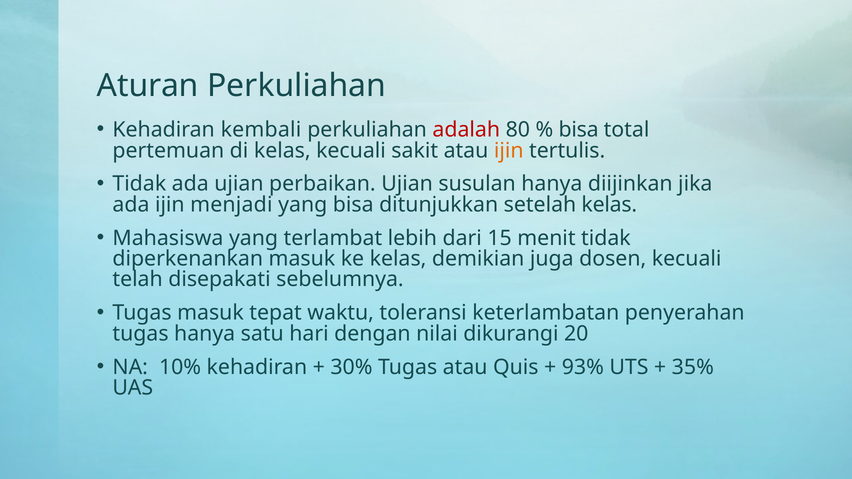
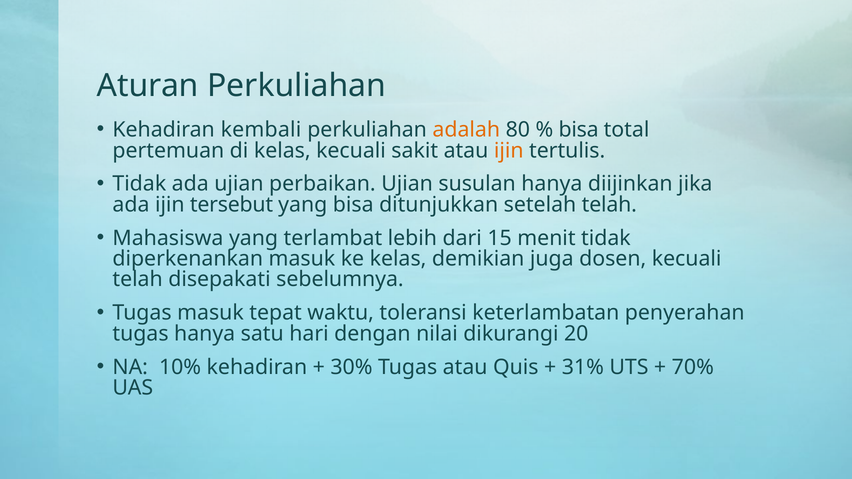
adalah colour: red -> orange
menjadi: menjadi -> tersebut
setelah kelas: kelas -> telah
93%: 93% -> 31%
35%: 35% -> 70%
